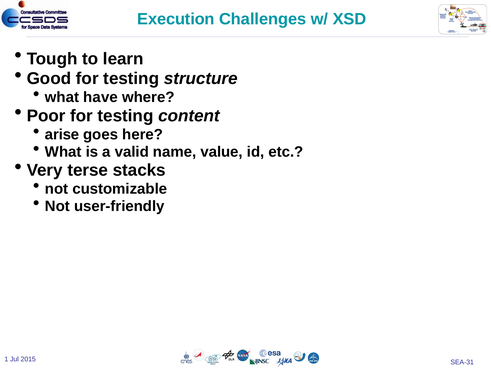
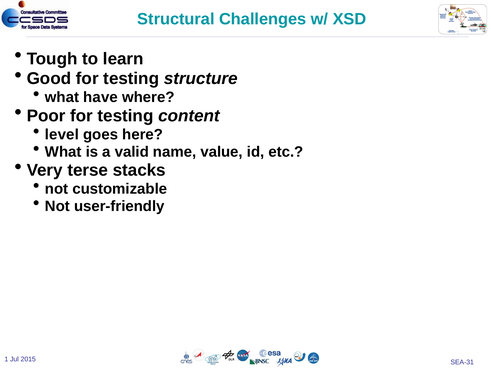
Execution: Execution -> Structural
arise: arise -> level
